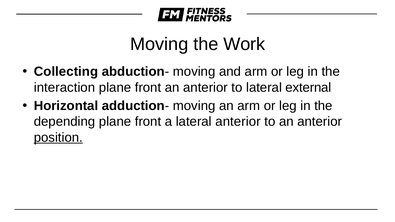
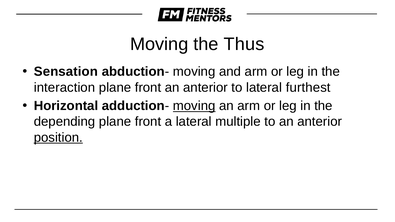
Work: Work -> Thus
Collecting: Collecting -> Sensation
external: external -> furthest
moving at (194, 106) underline: none -> present
lateral anterior: anterior -> multiple
